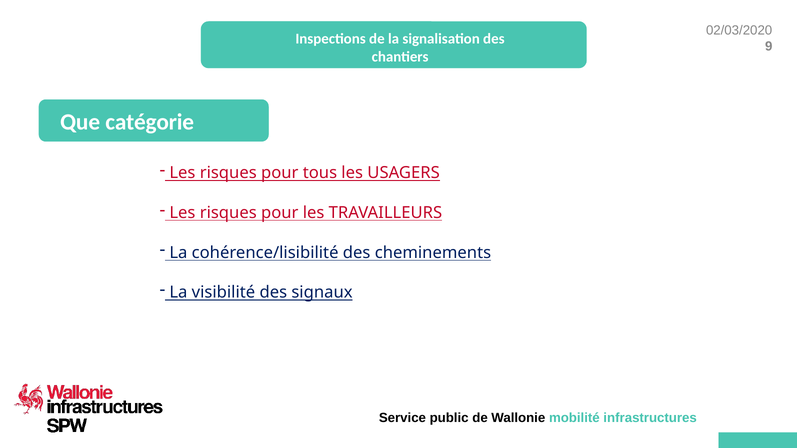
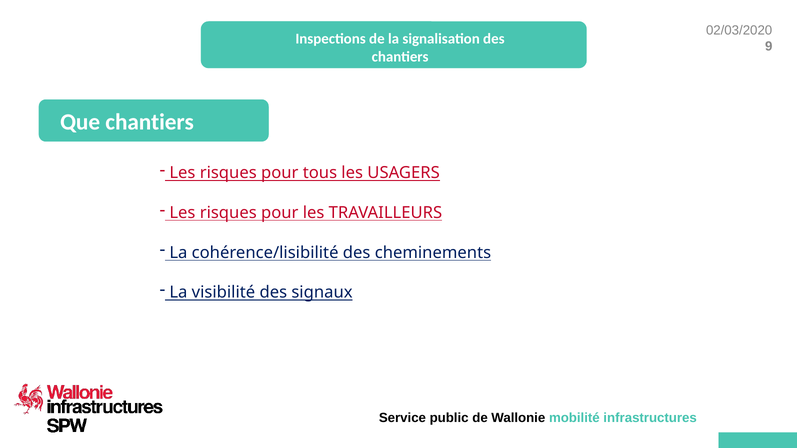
Que catégorie: catégorie -> chantiers
